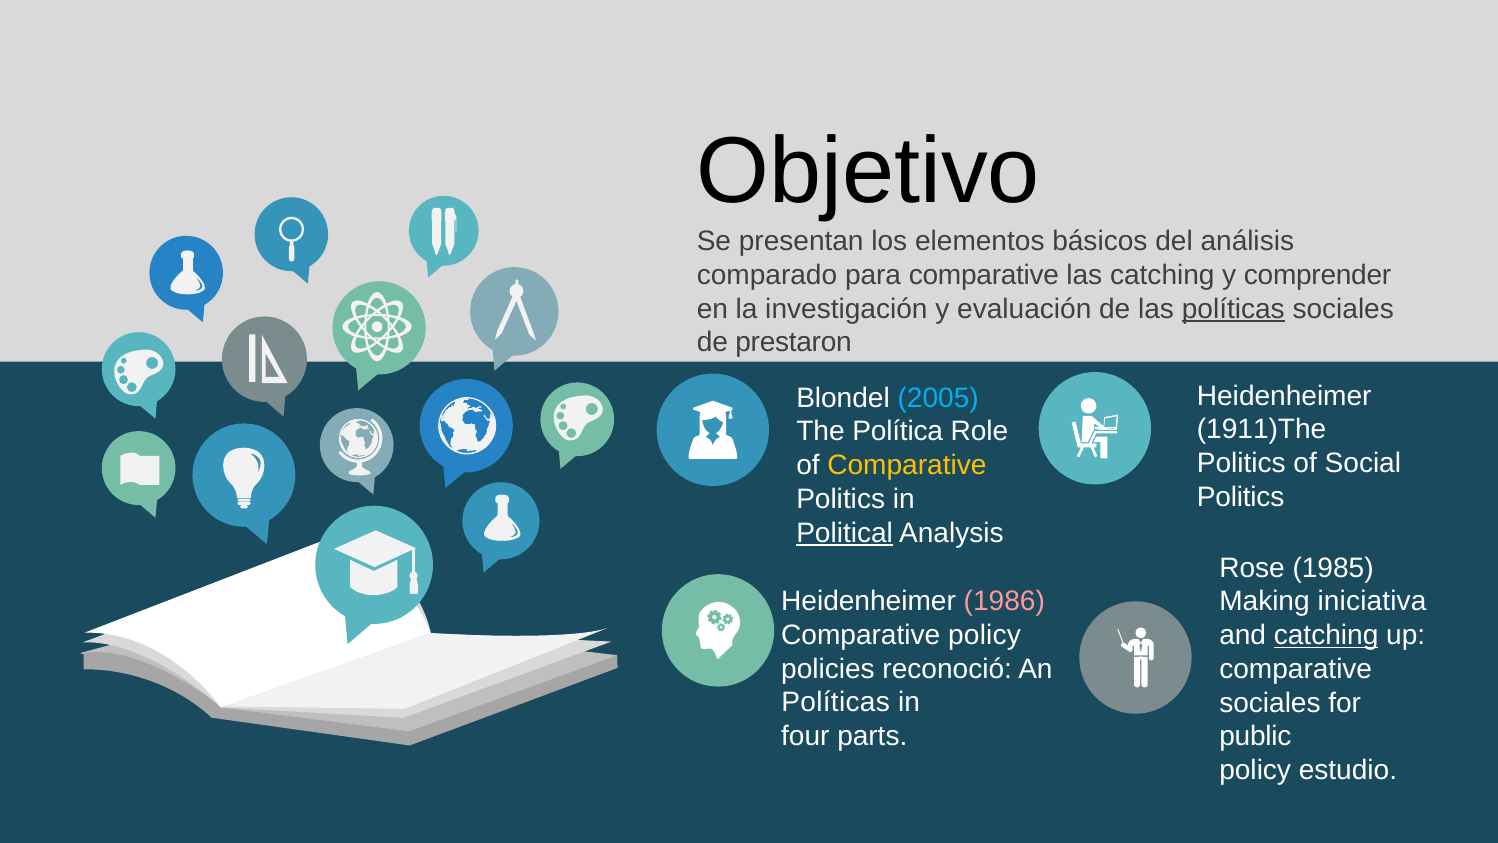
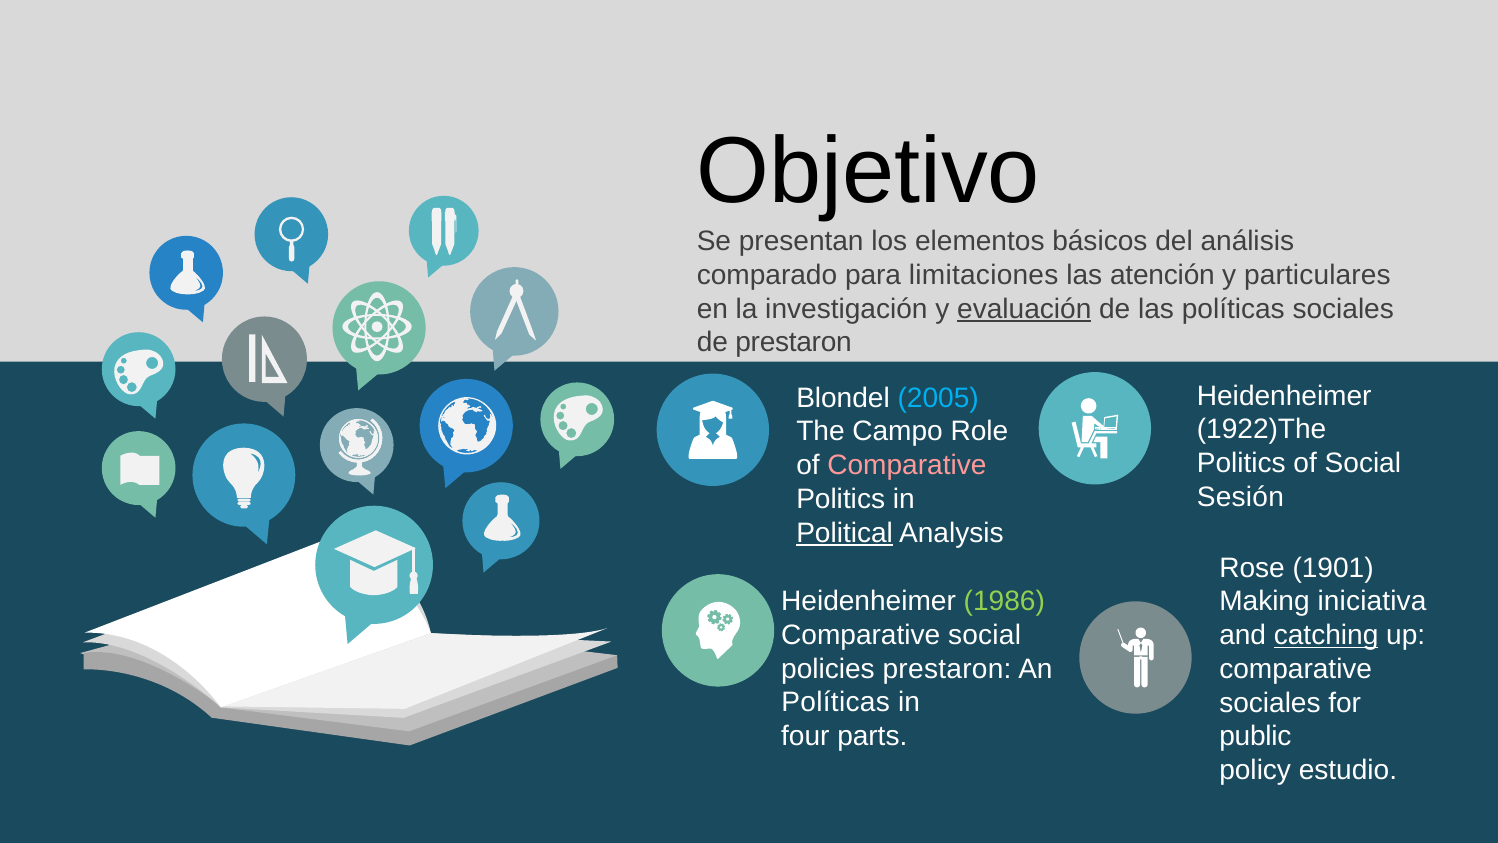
para comparative: comparative -> limitaciones
las catching: catching -> atención
comprender: comprender -> particulares
evaluación underline: none -> present
políticas at (1233, 309) underline: present -> none
1911)The: 1911)The -> 1922)The
Política: Política -> Campo
Comparative at (907, 465) colour: yellow -> pink
Politics at (1241, 497): Politics -> Sesión
1985: 1985 -> 1901
1986 colour: pink -> light green
Comparative policy: policy -> social
policies reconoció: reconoció -> prestaron
